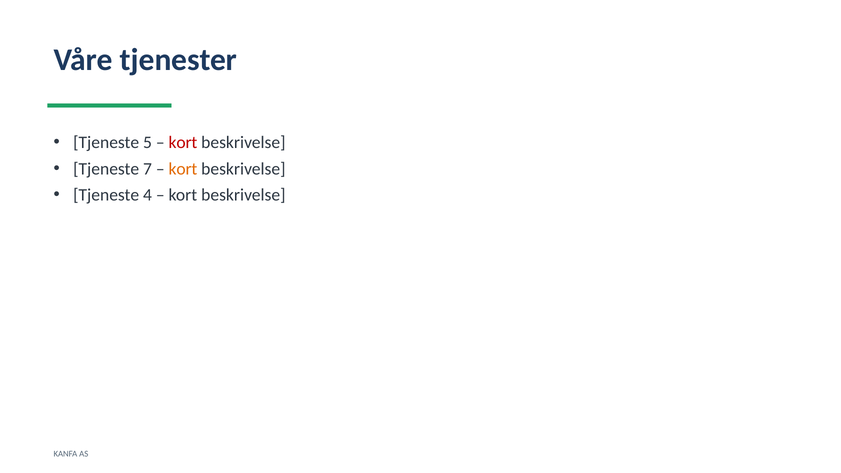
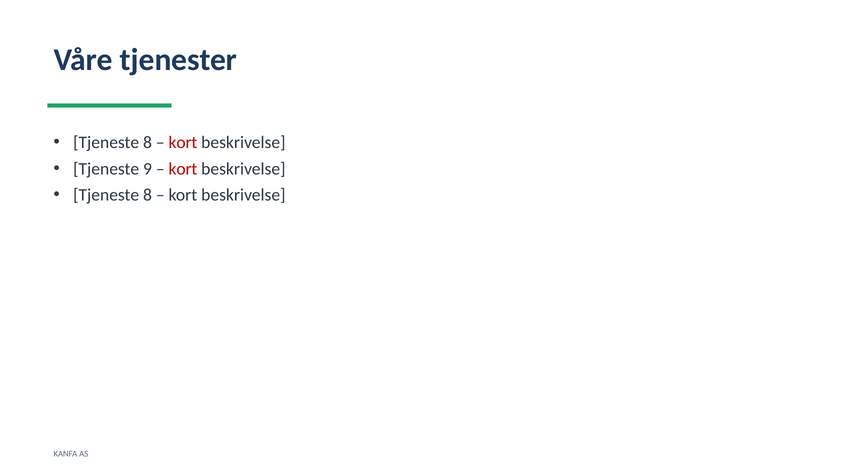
5 at (147, 142): 5 -> 8
7: 7 -> 9
kort at (183, 169) colour: orange -> red
4 at (147, 195): 4 -> 8
